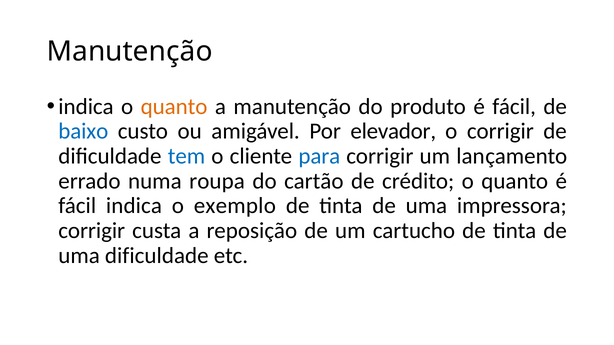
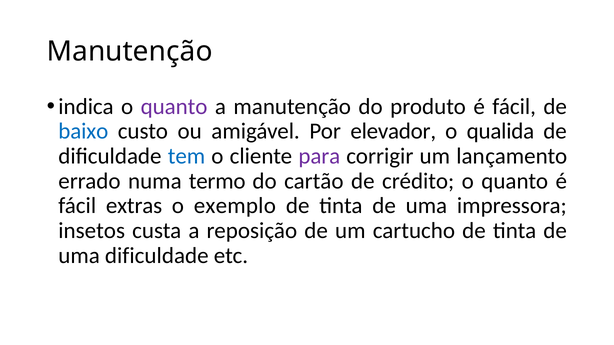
quanto at (174, 107) colour: orange -> purple
o corrigir: corrigir -> qualida
para colour: blue -> purple
roupa: roupa -> termo
fácil indica: indica -> extras
corrigir at (92, 231): corrigir -> insetos
